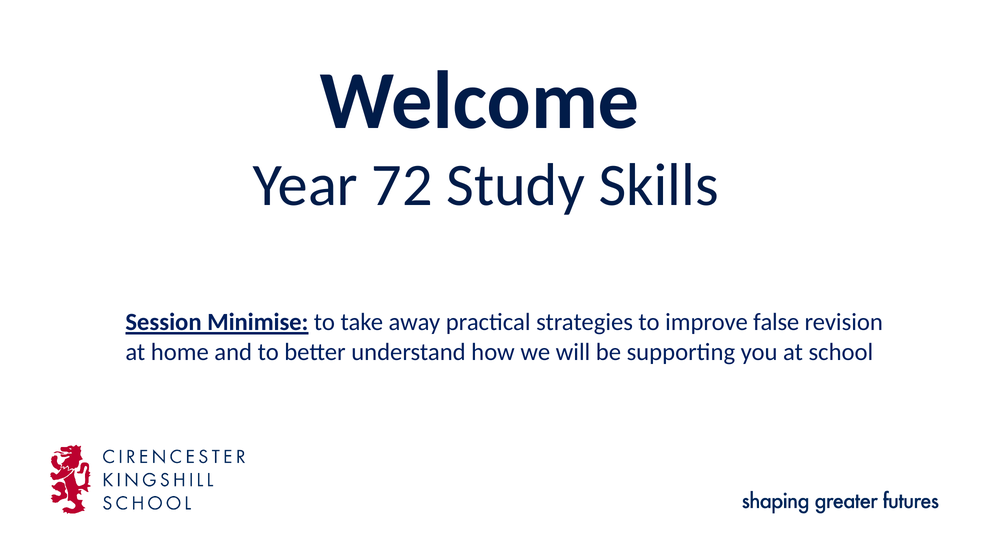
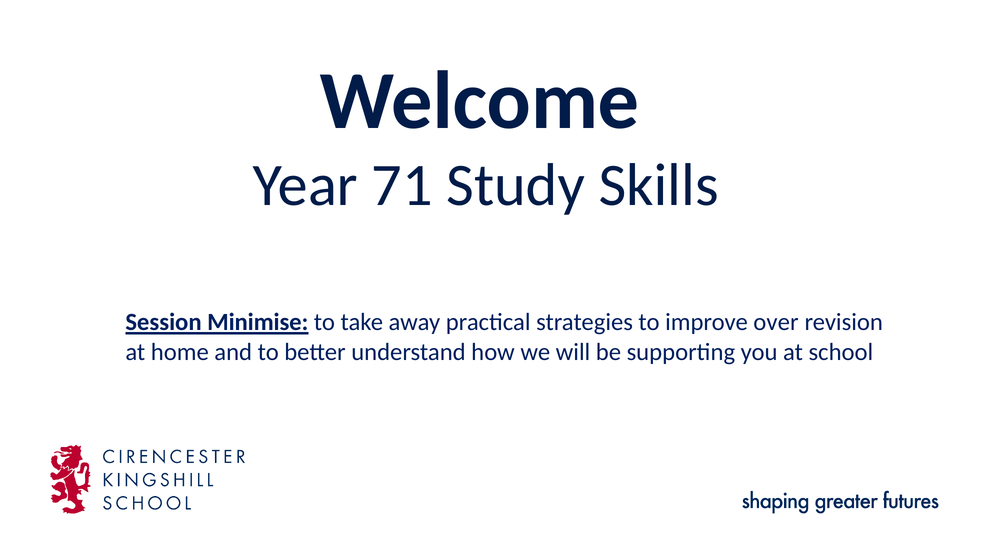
72: 72 -> 71
false: false -> over
